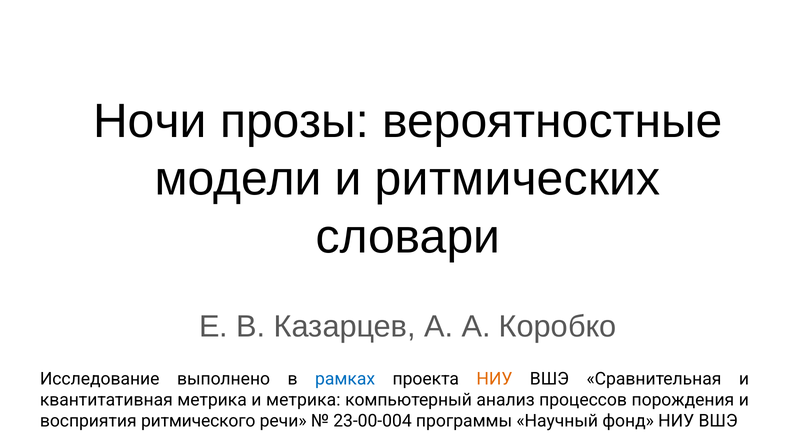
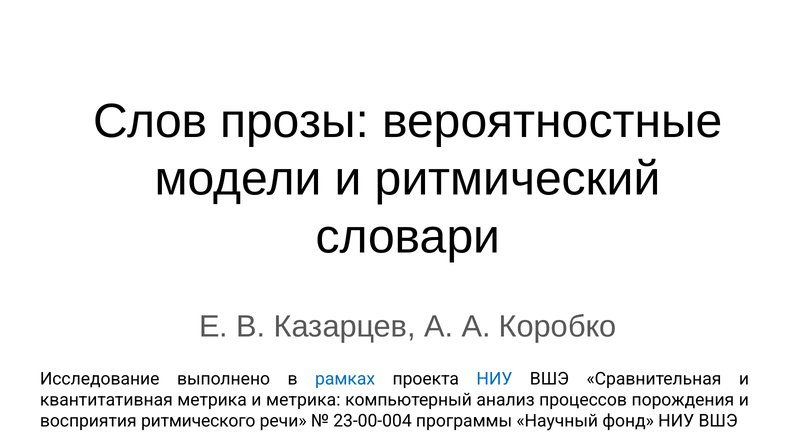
Ночи: Ночи -> Слов
ритмических: ритмических -> ритмический
НИУ at (494, 378) colour: orange -> blue
